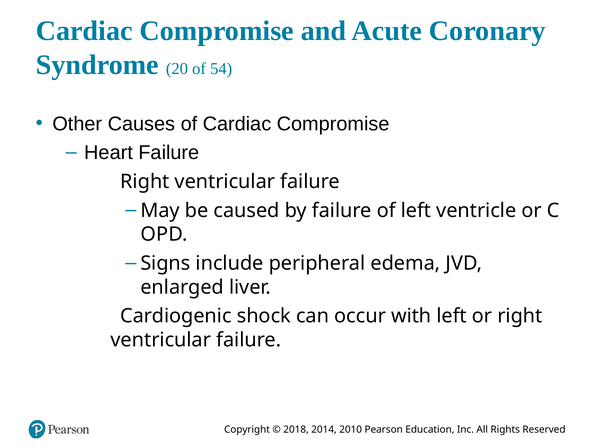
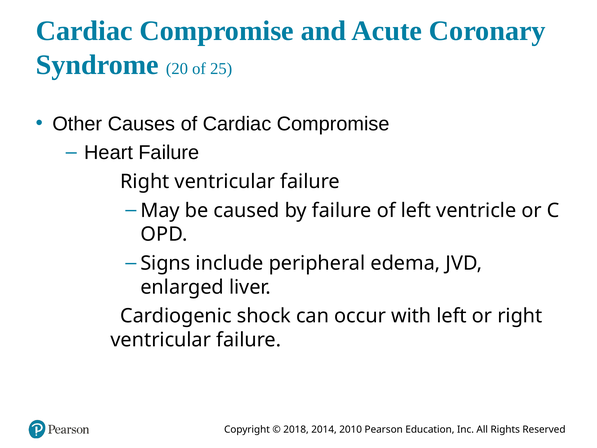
54: 54 -> 25
